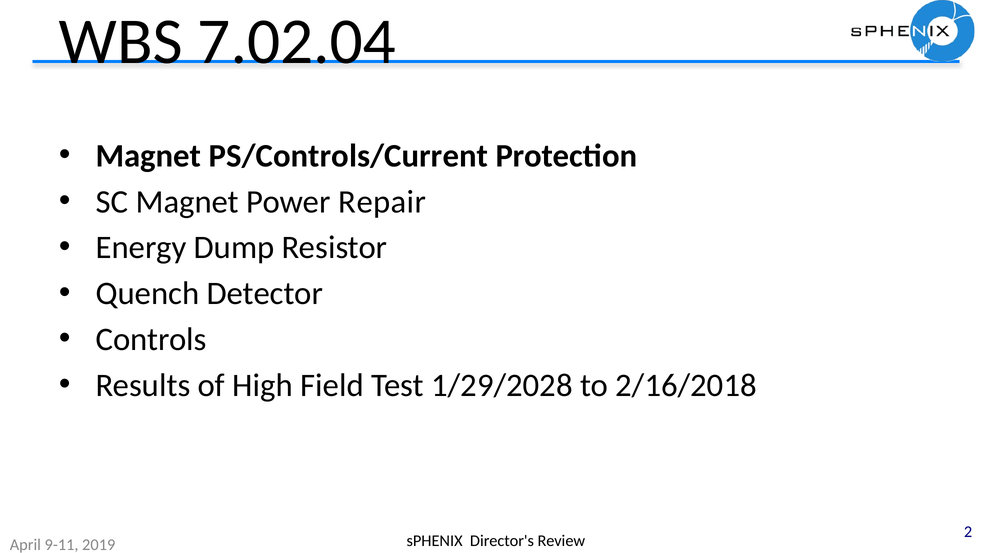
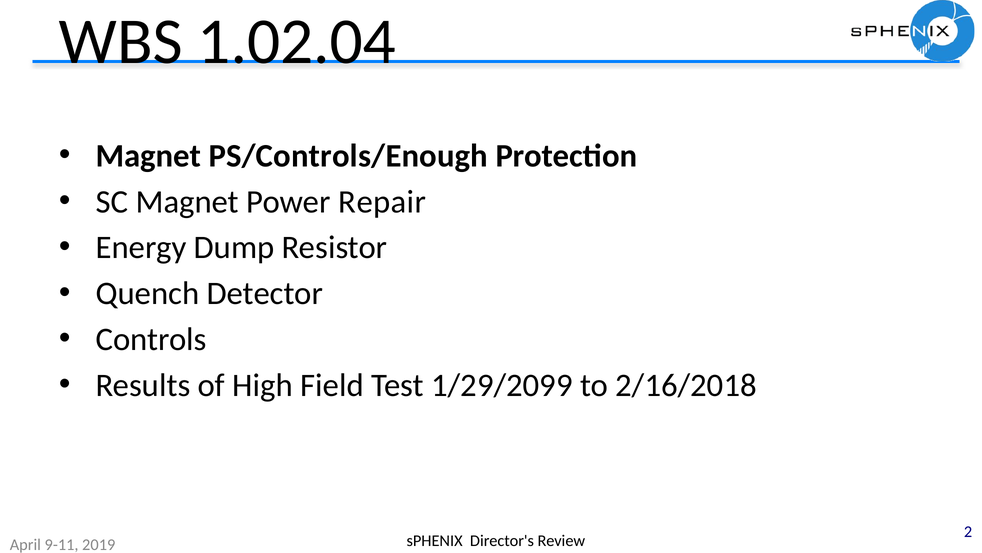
7.02.04: 7.02.04 -> 1.02.04
PS/Controls/Current: PS/Controls/Current -> PS/Controls/Enough
1/29/2028: 1/29/2028 -> 1/29/2099
